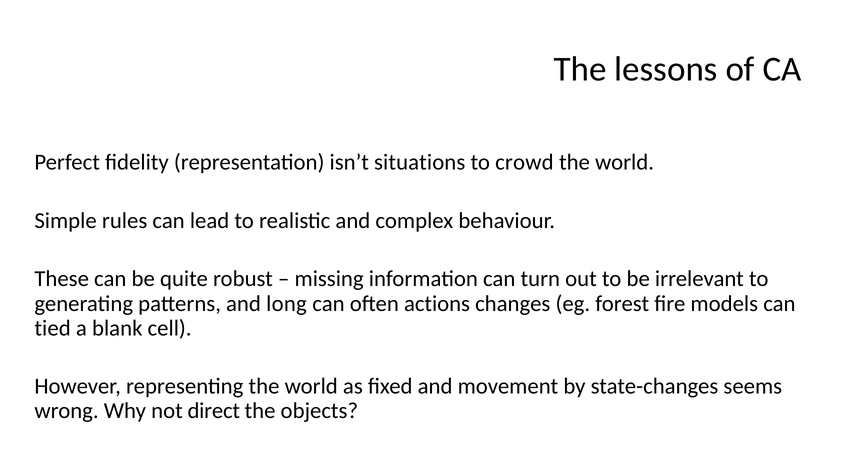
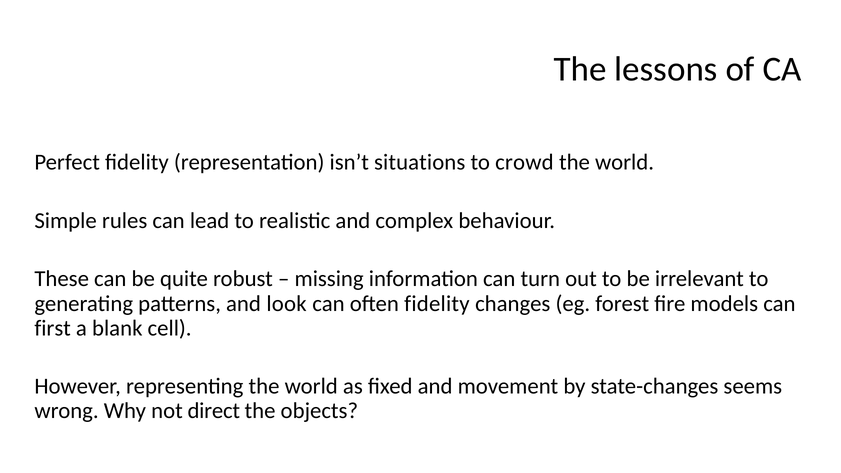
long: long -> look
often actions: actions -> fidelity
tied: tied -> first
